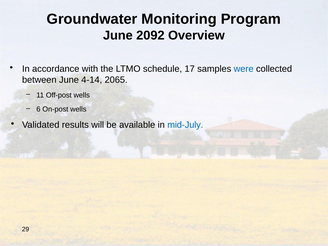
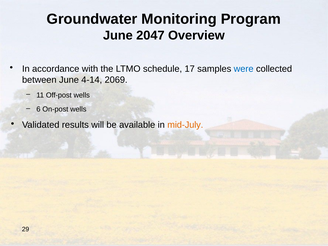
2092: 2092 -> 2047
2065: 2065 -> 2069
mid-July colour: blue -> orange
